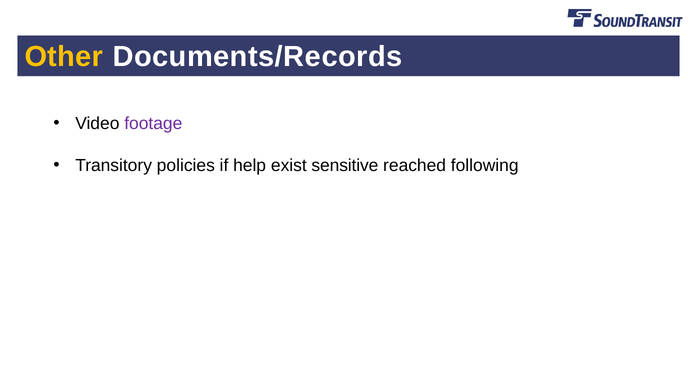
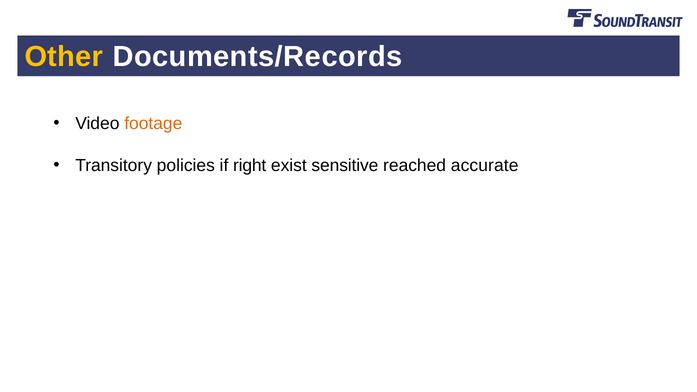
footage colour: purple -> orange
help: help -> right
following: following -> accurate
